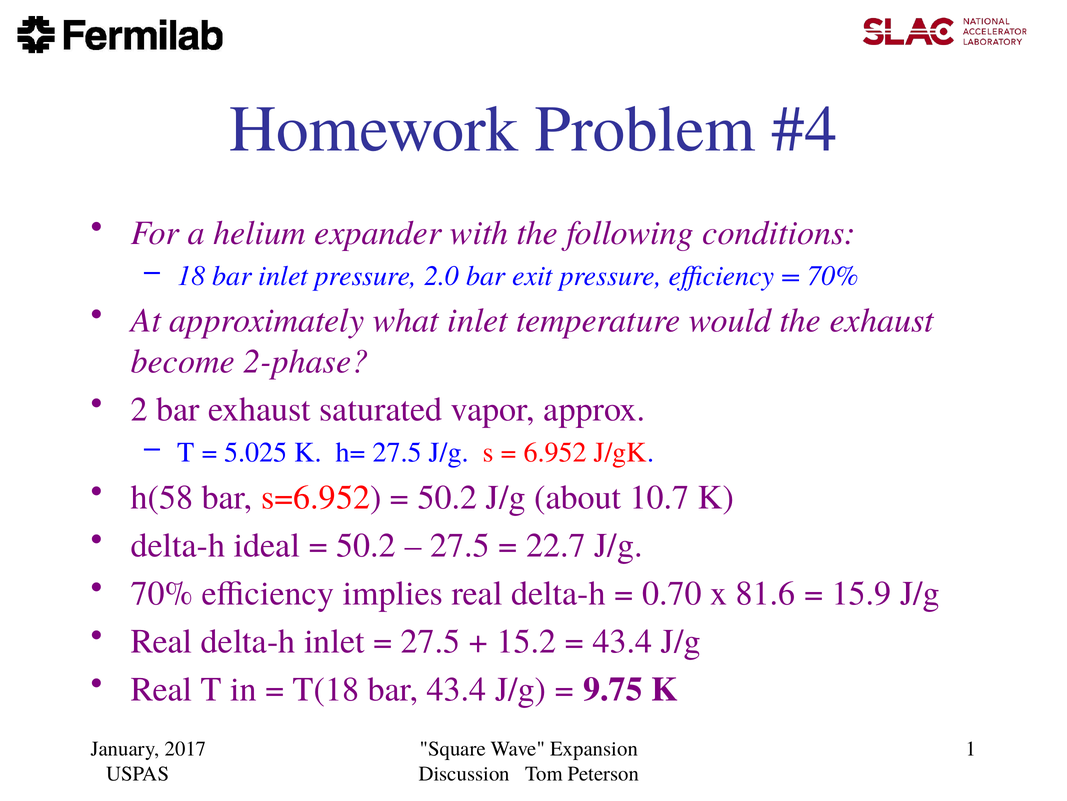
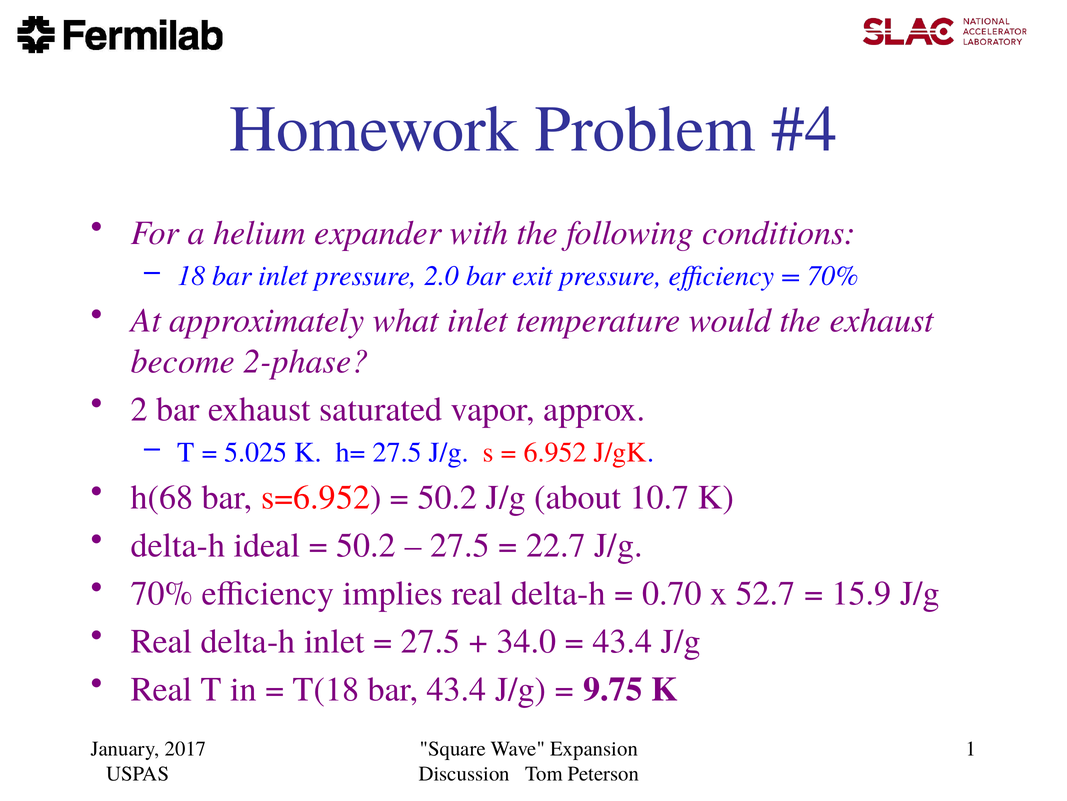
h(58: h(58 -> h(68
81.6: 81.6 -> 52.7
15.2: 15.2 -> 34.0
